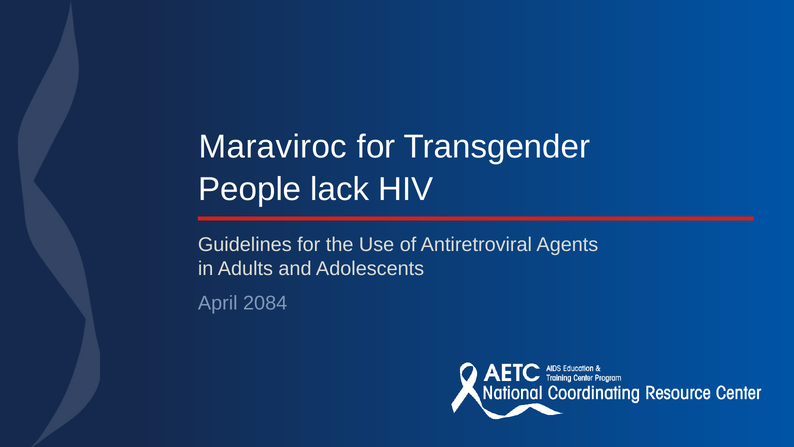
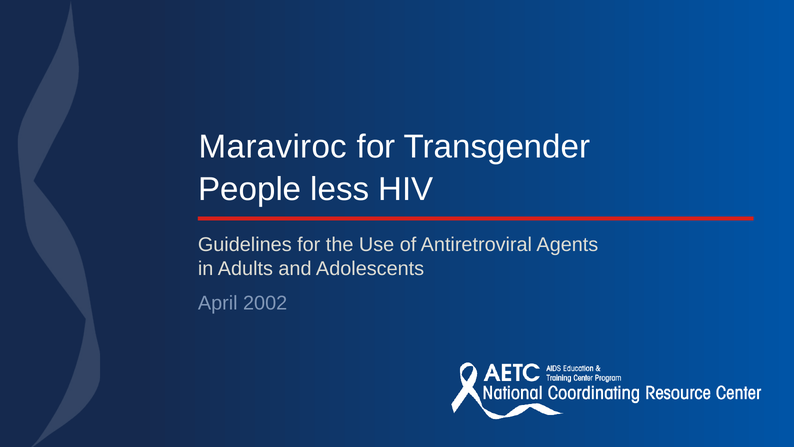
lack: lack -> less
2084: 2084 -> 2002
